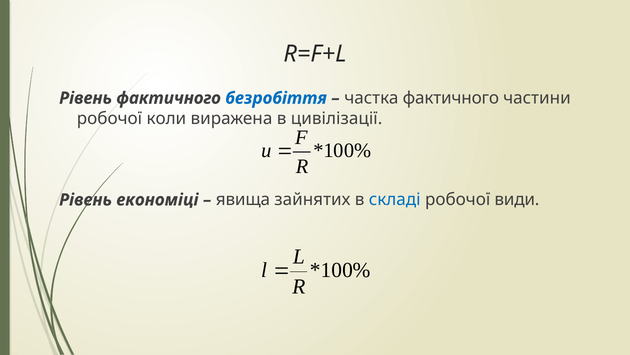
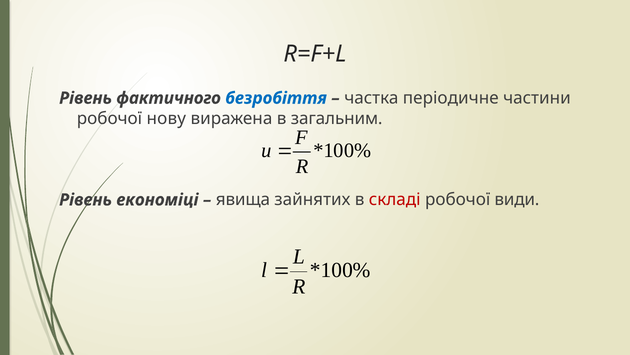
частка фактичного: фактичного -> періодичне
коли: коли -> нову
цивілізації: цивілізації -> загальним
складі colour: blue -> red
